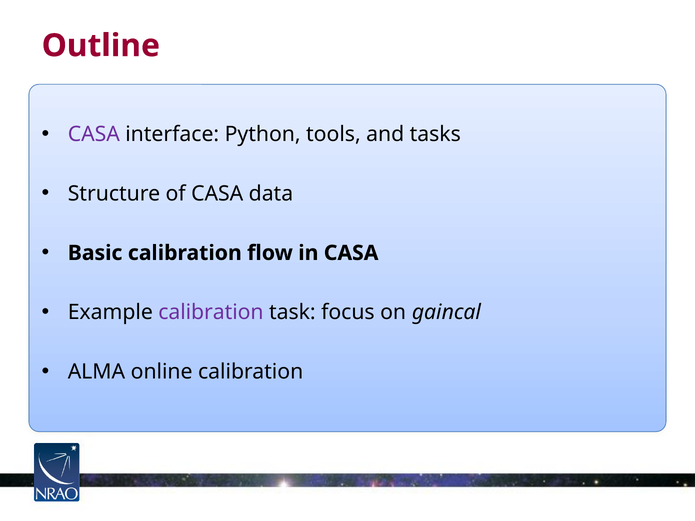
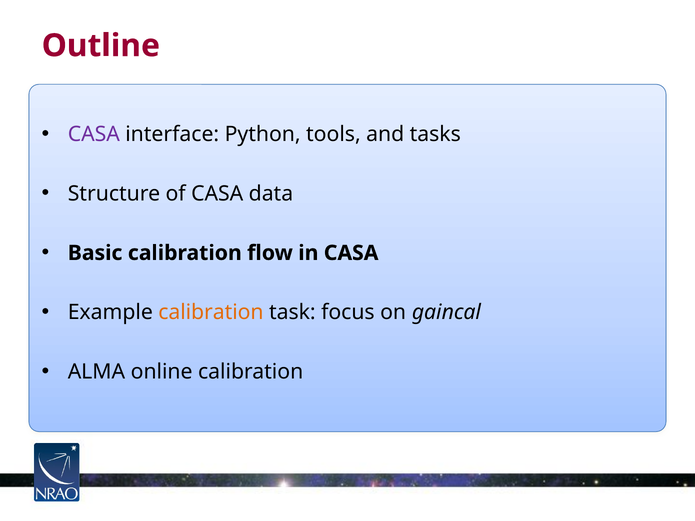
calibration at (211, 313) colour: purple -> orange
